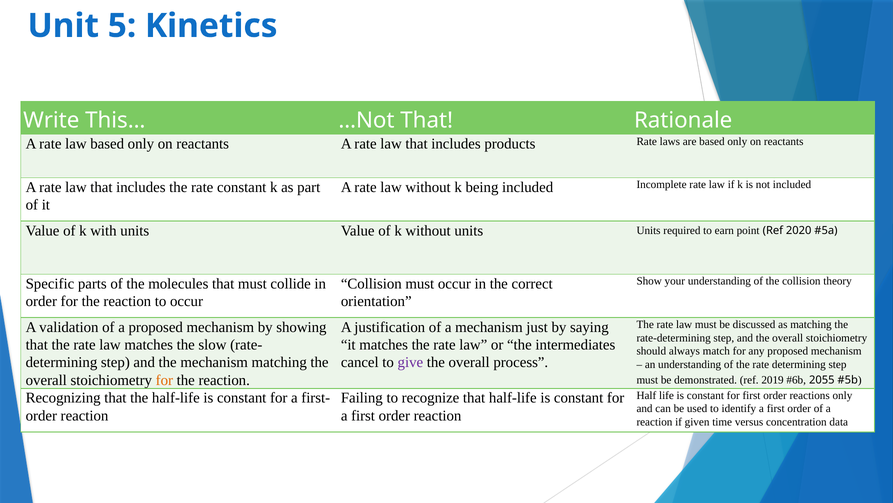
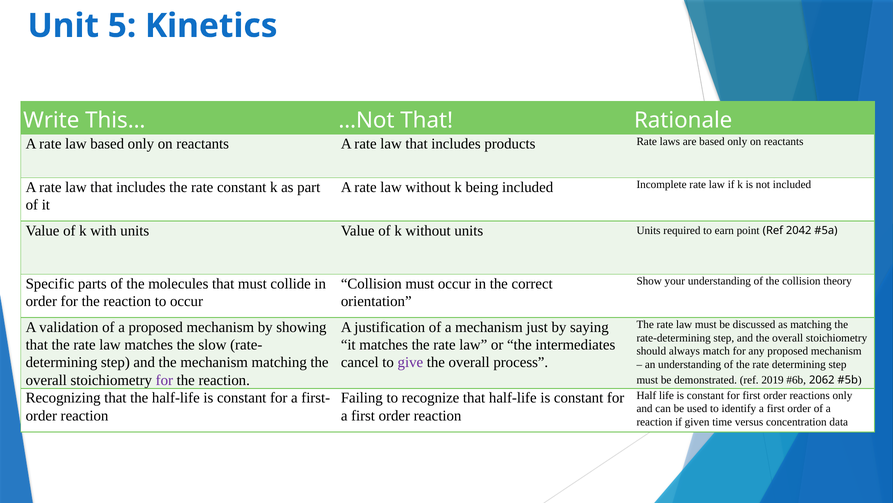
2020: 2020 -> 2042
for at (164, 380) colour: orange -> purple
2055: 2055 -> 2062
